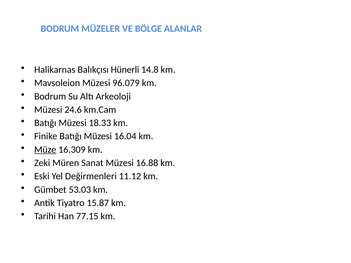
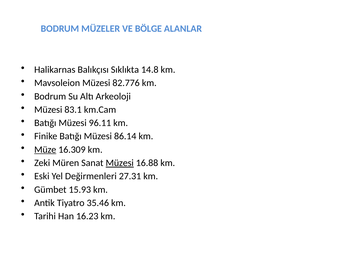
Hünerli: Hünerli -> Sıklıkta
96.079: 96.079 -> 82.776
24.6: 24.6 -> 83.1
18.33: 18.33 -> 96.11
16.04: 16.04 -> 86.14
Müzesi at (120, 163) underline: none -> present
11.12: 11.12 -> 27.31
53.03: 53.03 -> 15.93
15.87: 15.87 -> 35.46
77.15: 77.15 -> 16.23
